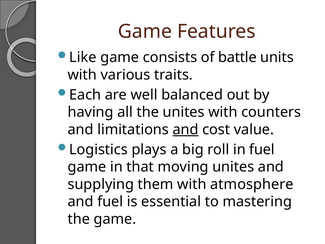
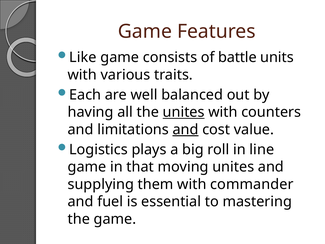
unites at (184, 112) underline: none -> present
in fuel: fuel -> line
atmosphere: atmosphere -> commander
